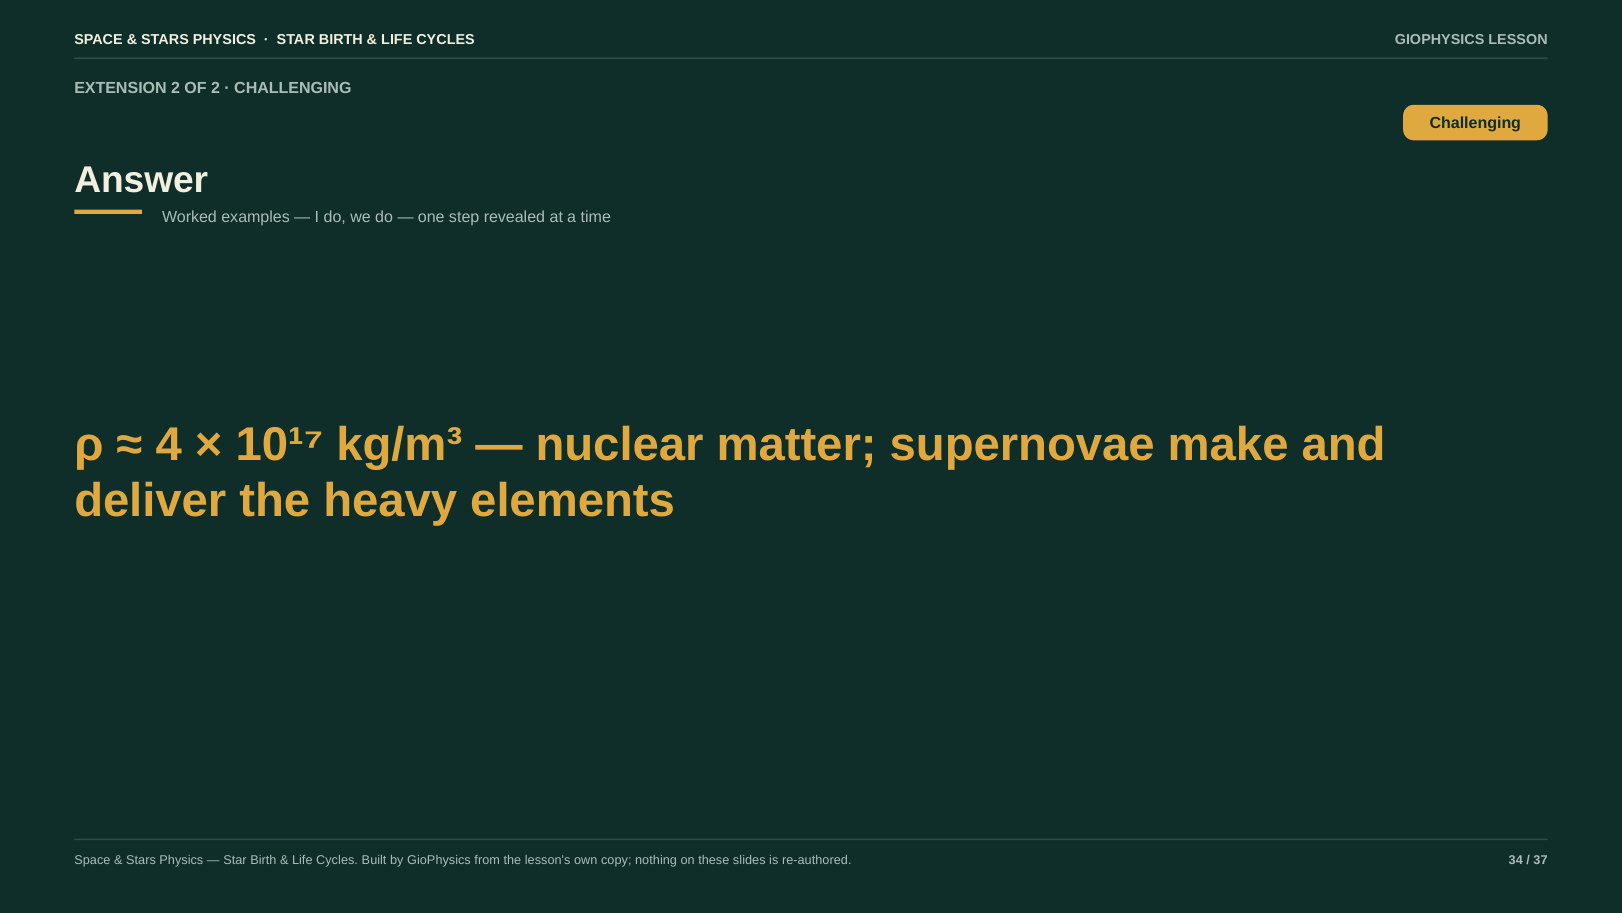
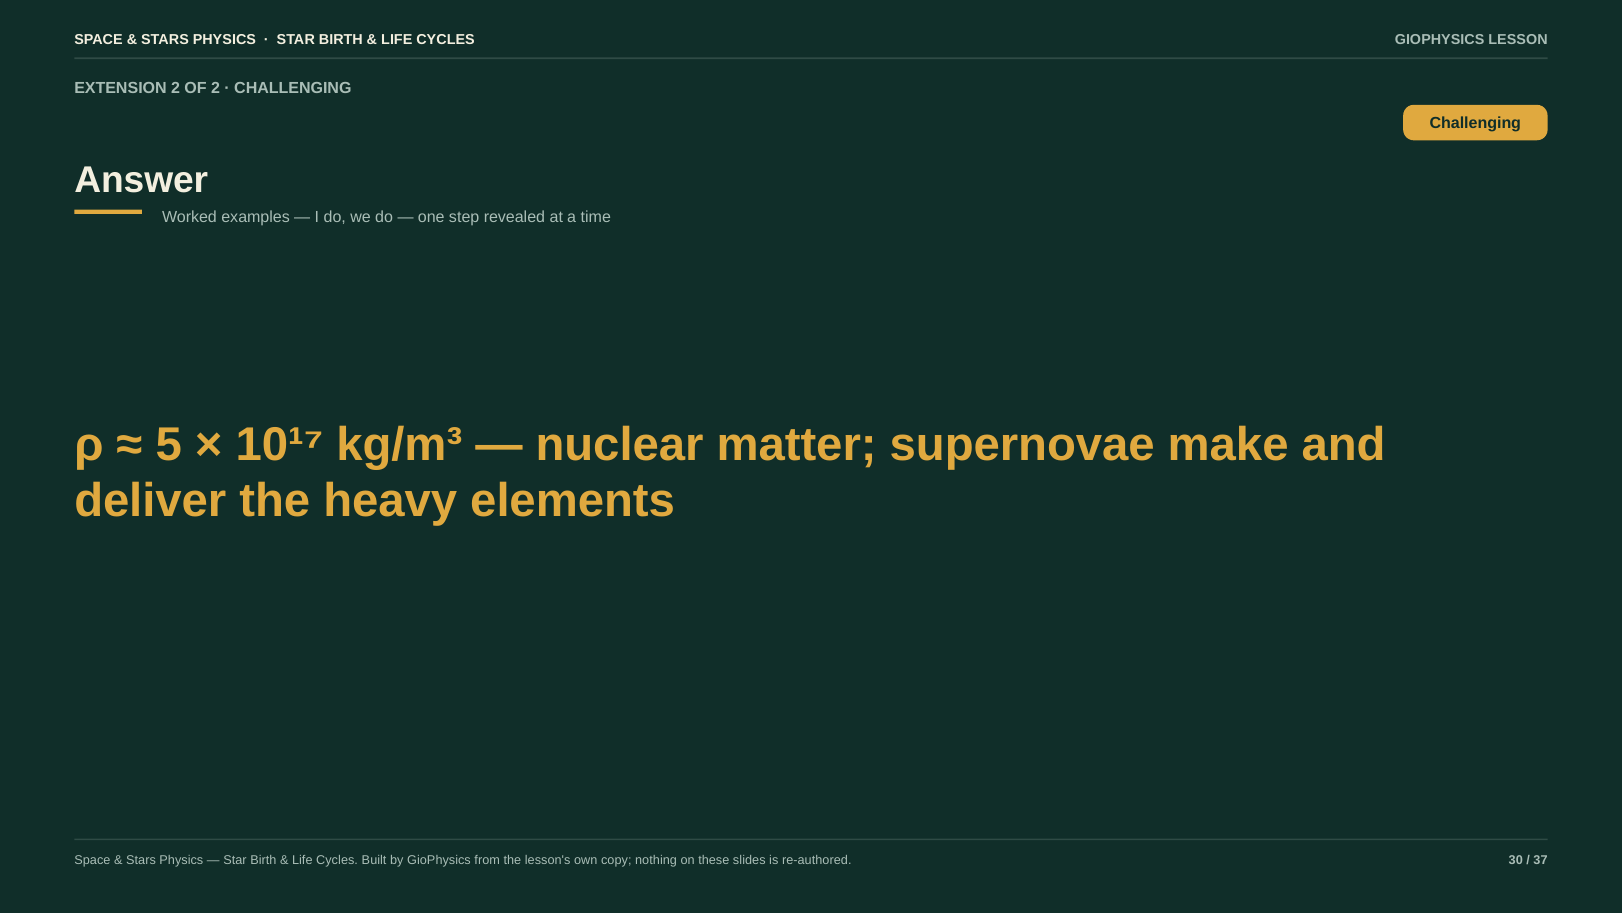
4: 4 -> 5
34: 34 -> 30
